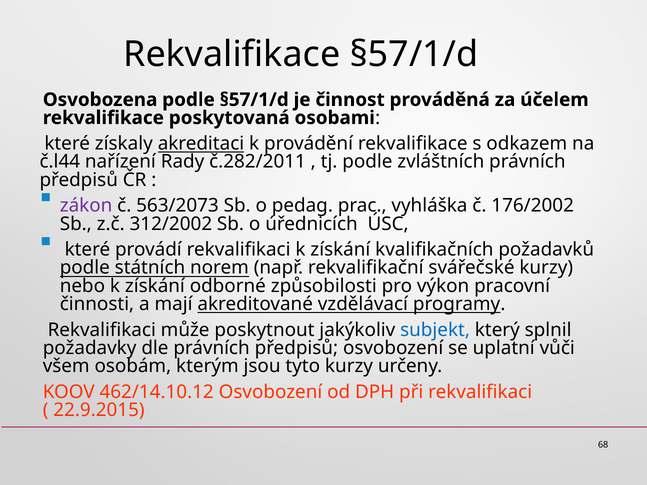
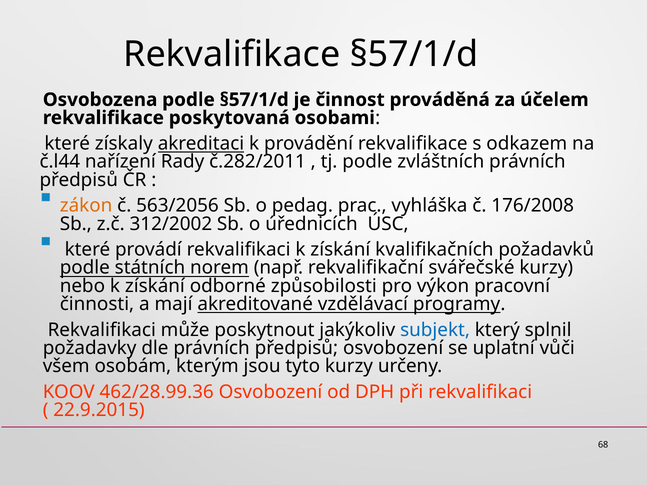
zákon colour: purple -> orange
563/2073: 563/2073 -> 563/2056
176/2002: 176/2002 -> 176/2008
462/14.10.12: 462/14.10.12 -> 462/28.99.36
